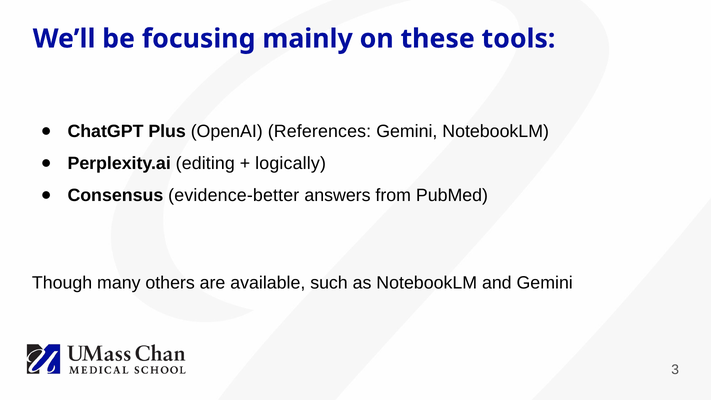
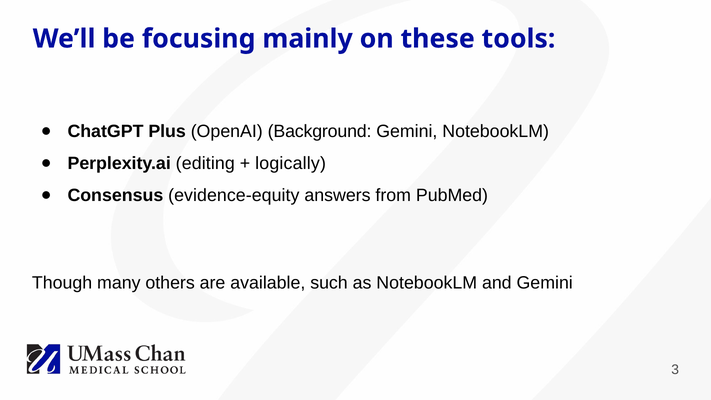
References: References -> Background
evidence-better: evidence-better -> evidence-equity
